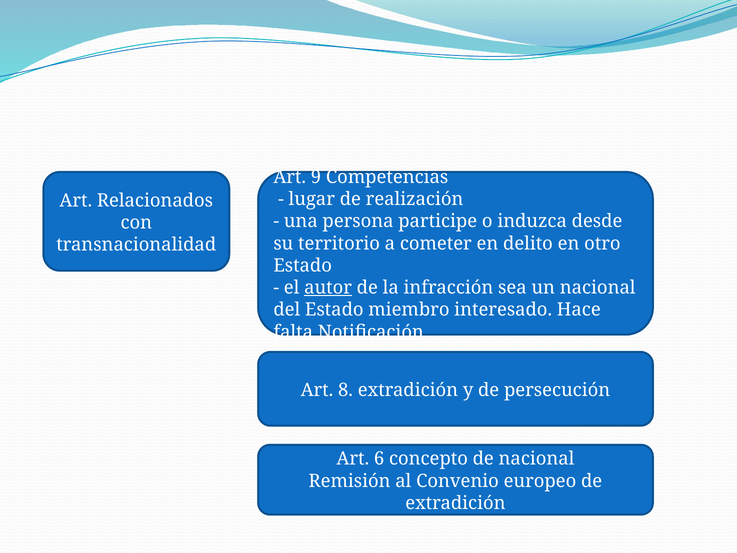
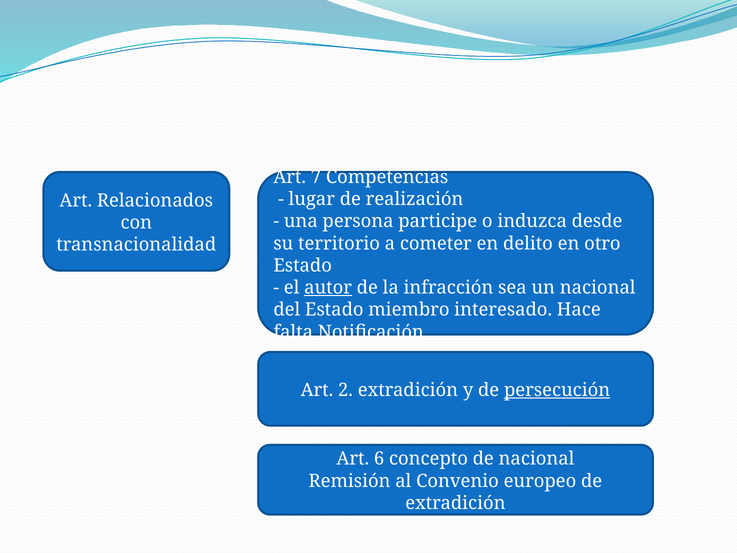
9: 9 -> 7
8: 8 -> 2
persecución underline: none -> present
